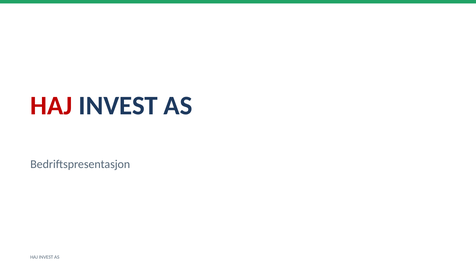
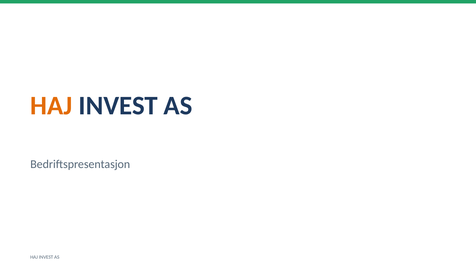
HAJ at (51, 106) colour: red -> orange
